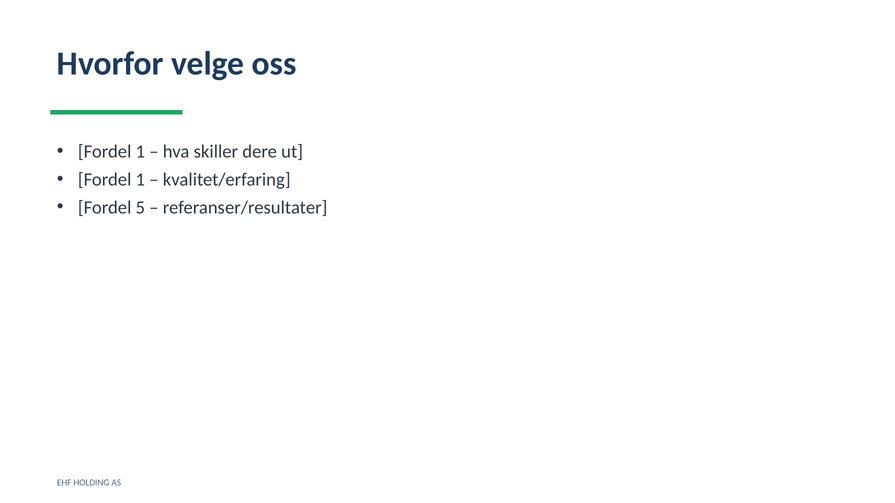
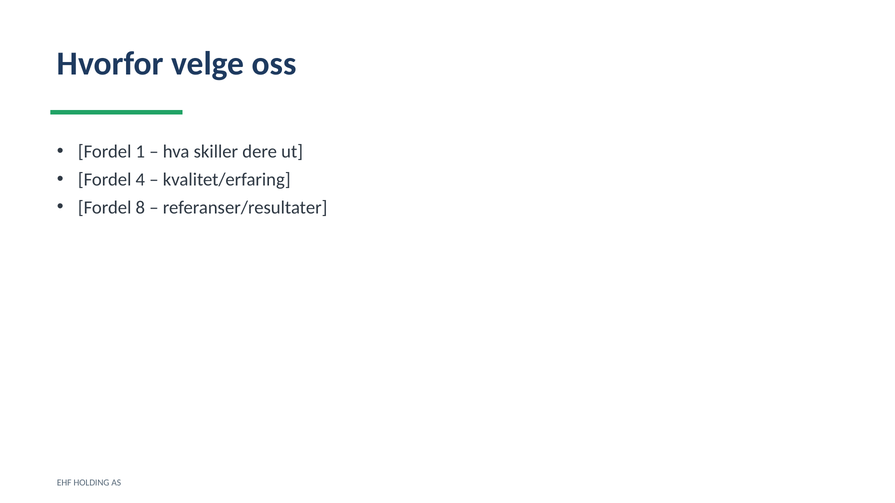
1 at (140, 180): 1 -> 4
5: 5 -> 8
